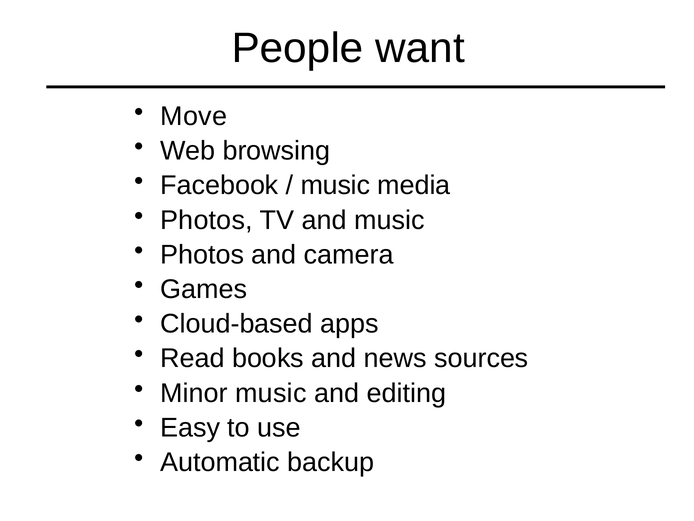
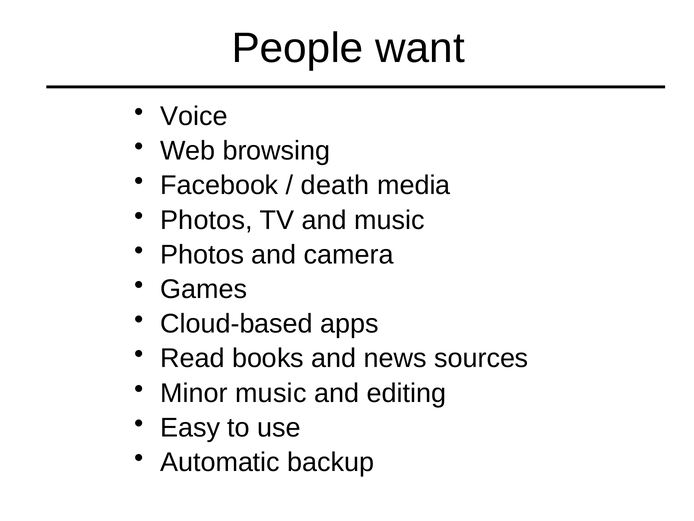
Move: Move -> Voice
music at (335, 185): music -> death
